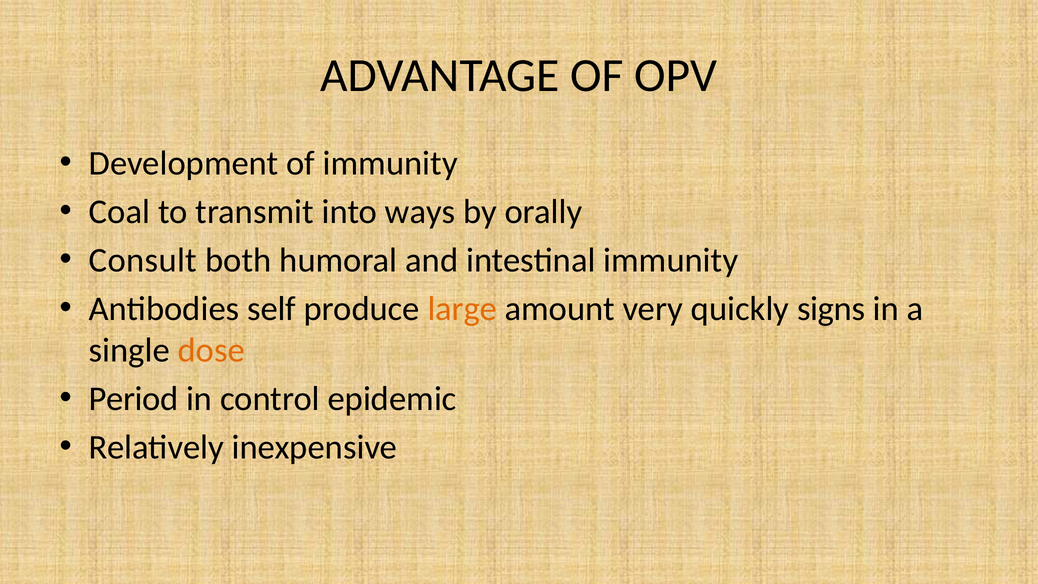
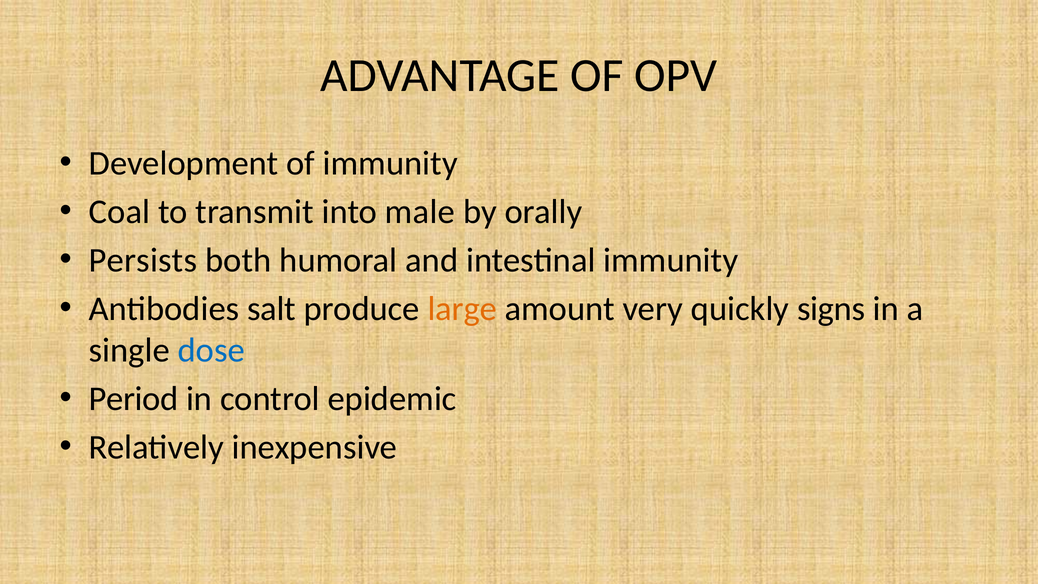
ways: ways -> male
Consult: Consult -> Persists
self: self -> salt
dose colour: orange -> blue
